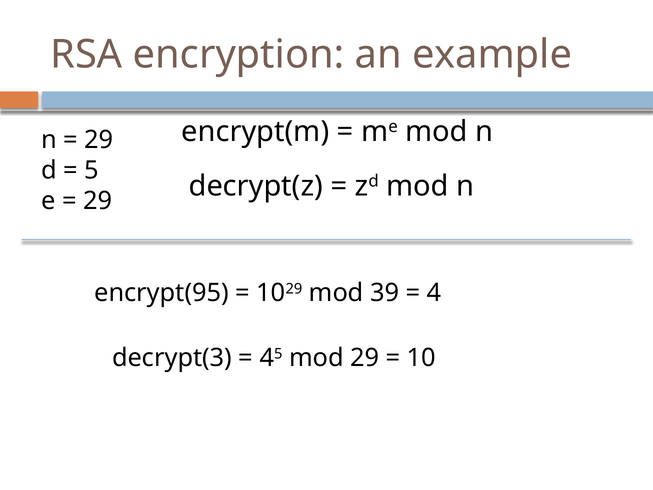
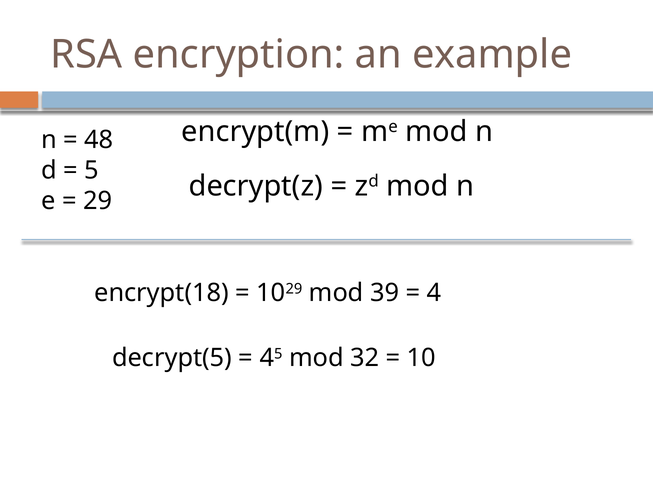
29 at (99, 140): 29 -> 48
encrypt(95: encrypt(95 -> encrypt(18
decrypt(3: decrypt(3 -> decrypt(5
mod 29: 29 -> 32
